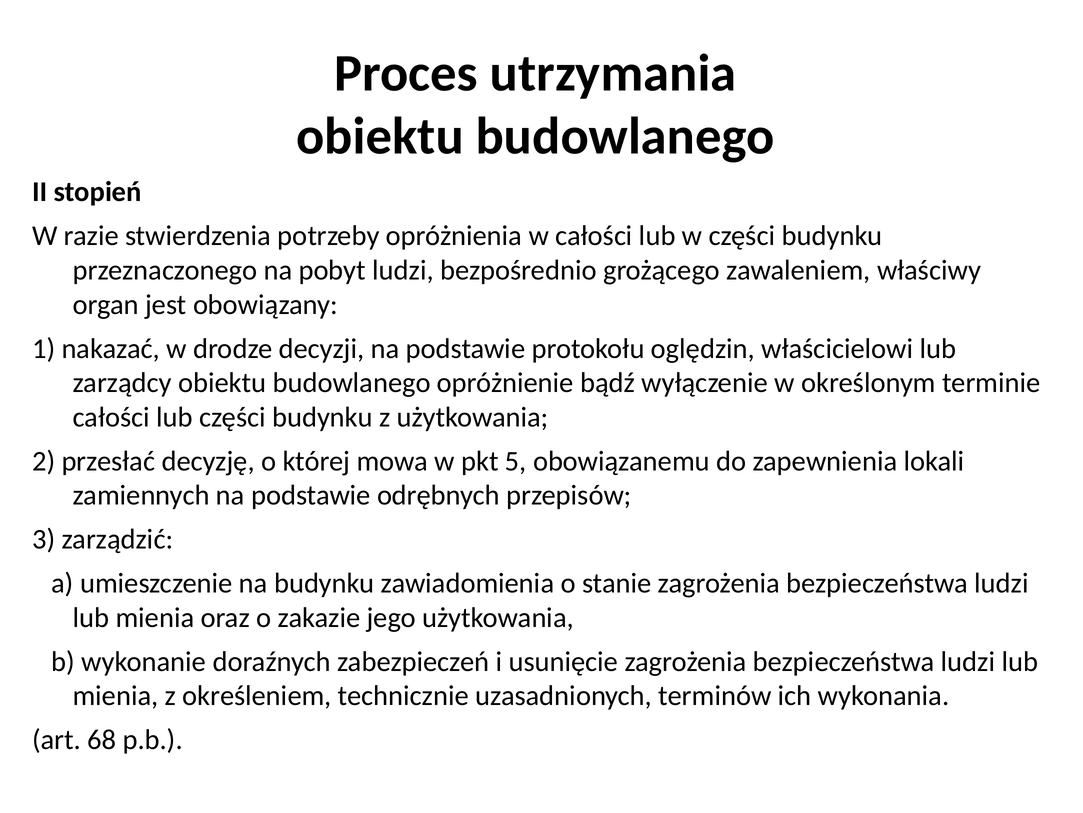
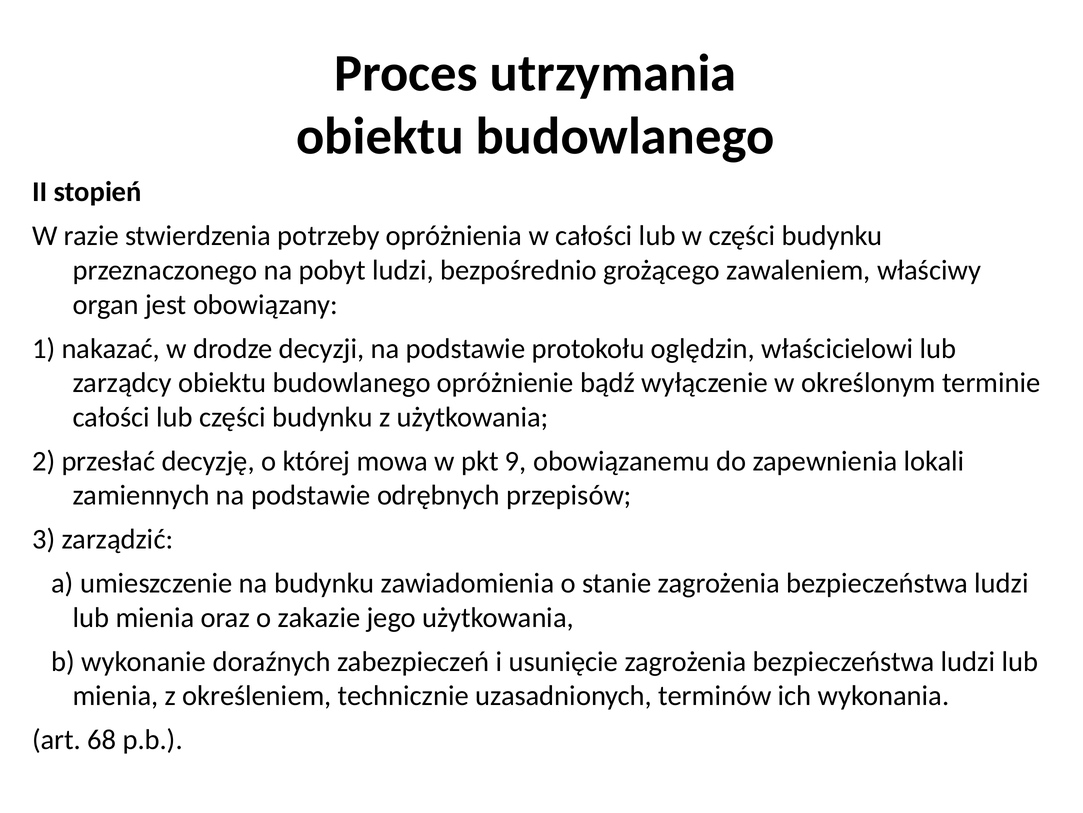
5: 5 -> 9
